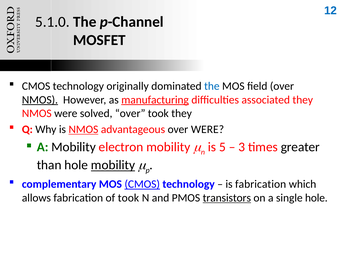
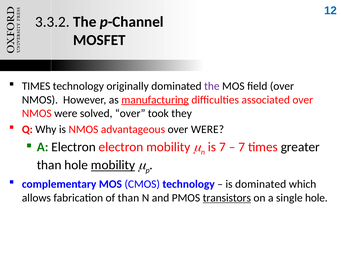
5.1.0: 5.1.0 -> 3.3.2
CMOS at (36, 86): CMOS -> TIMES
the at (212, 86) colour: blue -> purple
NMOS at (40, 100) underline: present -> none
associated they: they -> over
NMOS at (83, 129) underline: present -> none
A Mobility: Mobility -> Electron
is 5: 5 -> 7
3 at (242, 147): 3 -> 7
CMOS at (142, 184) underline: present -> none
is fabrication: fabrication -> dominated
of took: took -> than
